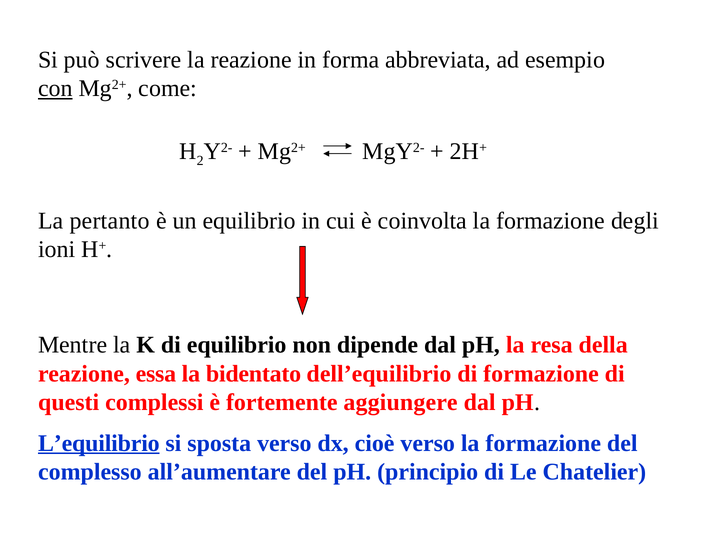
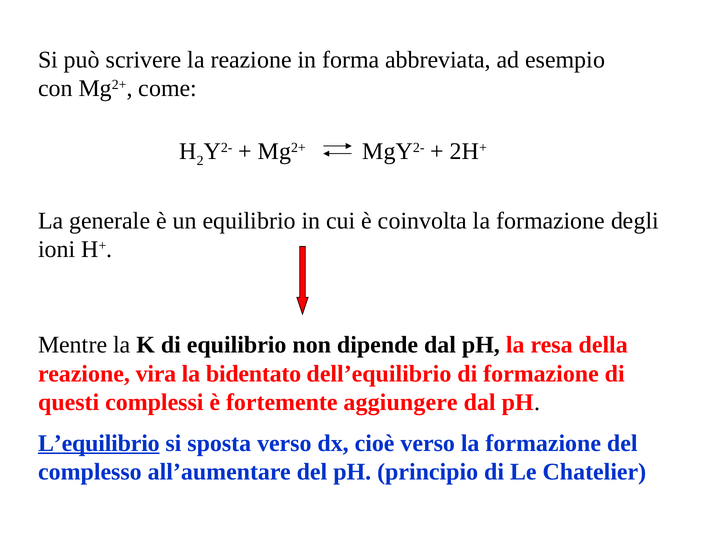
con underline: present -> none
pertanto: pertanto -> generale
essa: essa -> vira
